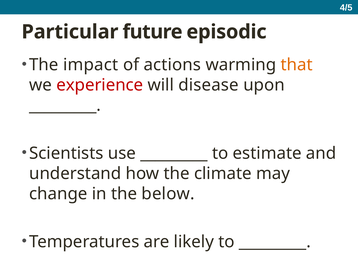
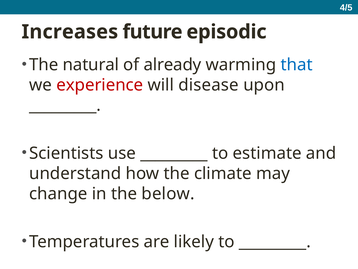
Particular: Particular -> Increases
impact: impact -> natural
actions: actions -> already
that colour: orange -> blue
